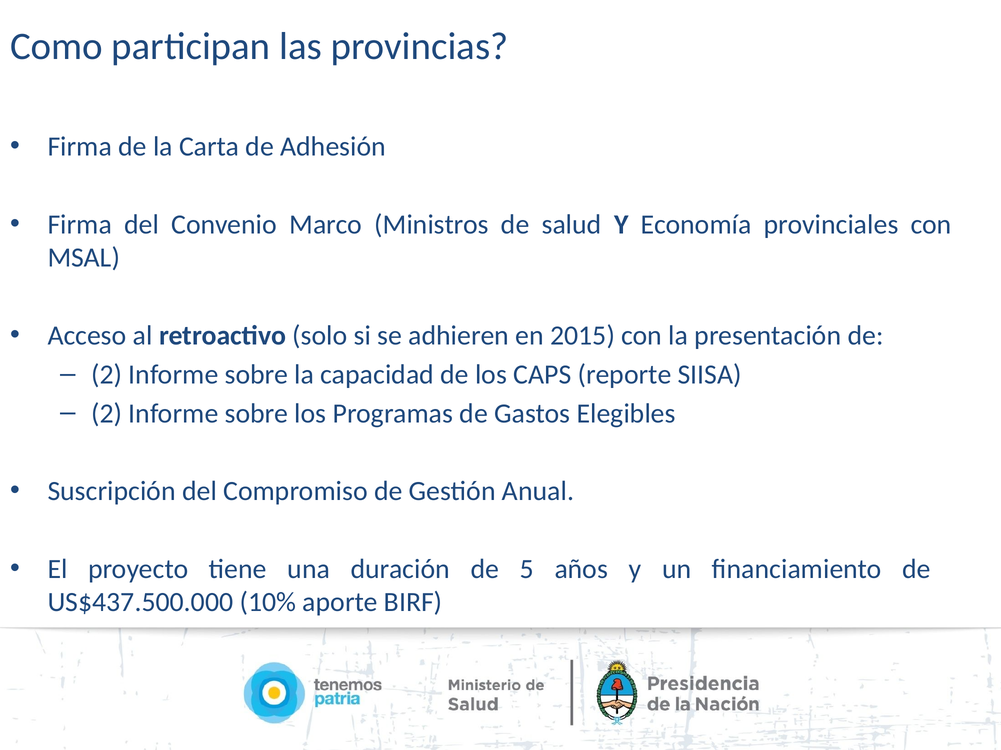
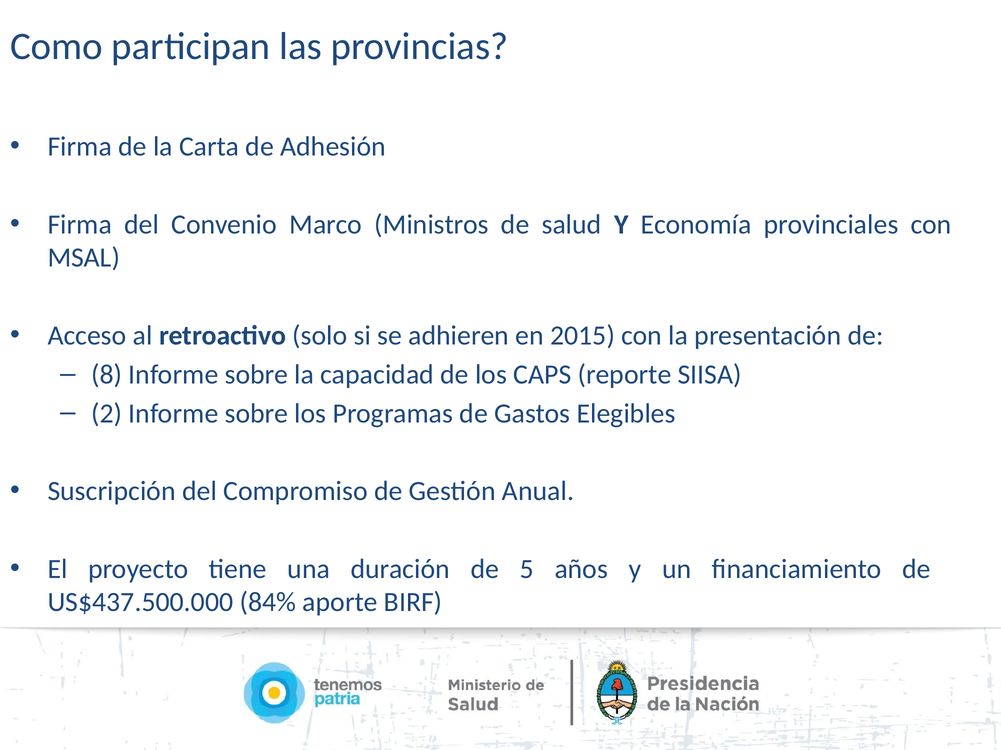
2 at (107, 375): 2 -> 8
10%: 10% -> 84%
